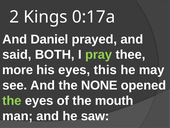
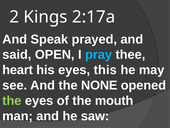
0:17a: 0:17a -> 2:17a
Daniel: Daniel -> Speak
BOTH: BOTH -> OPEN
pray colour: light green -> light blue
more: more -> heart
